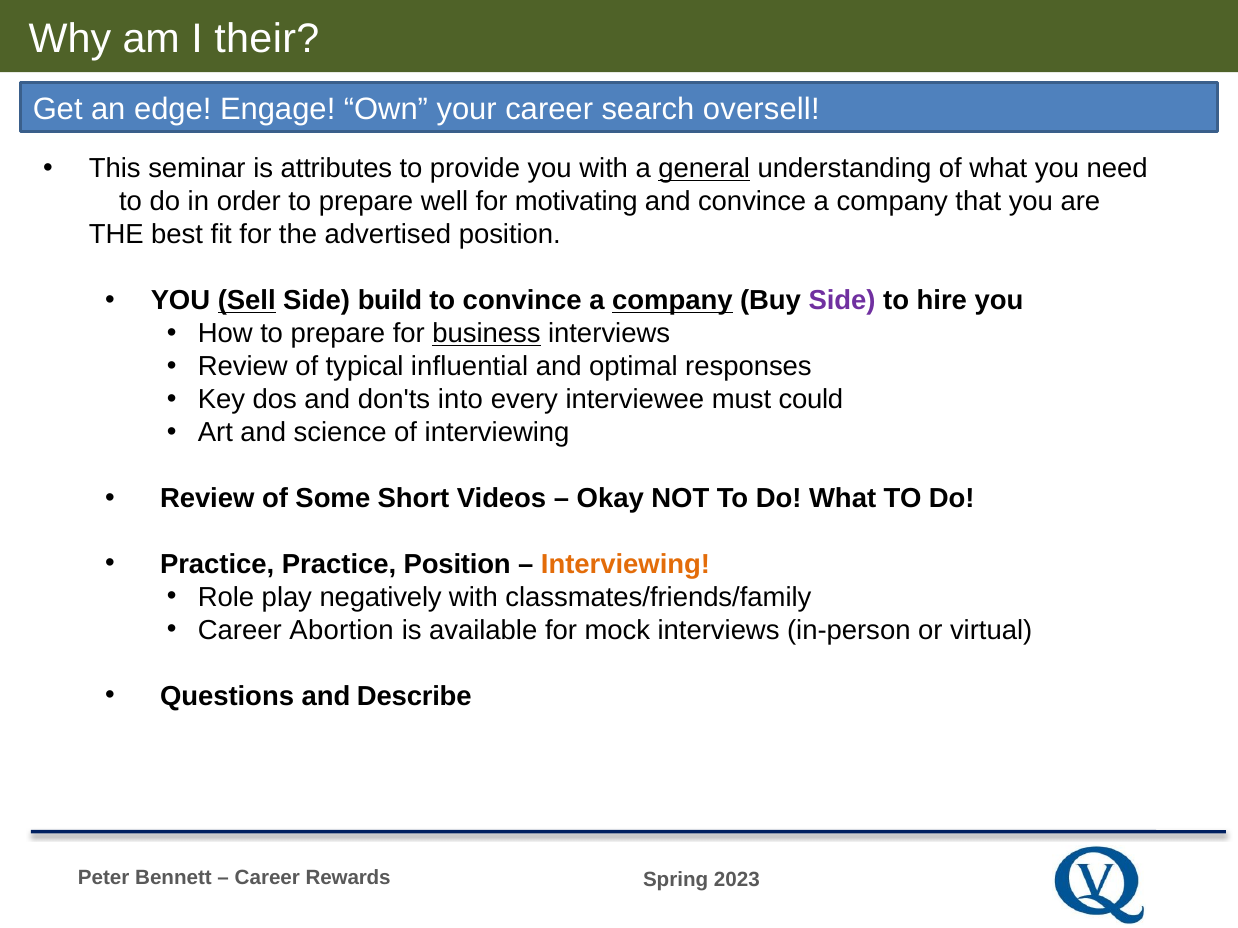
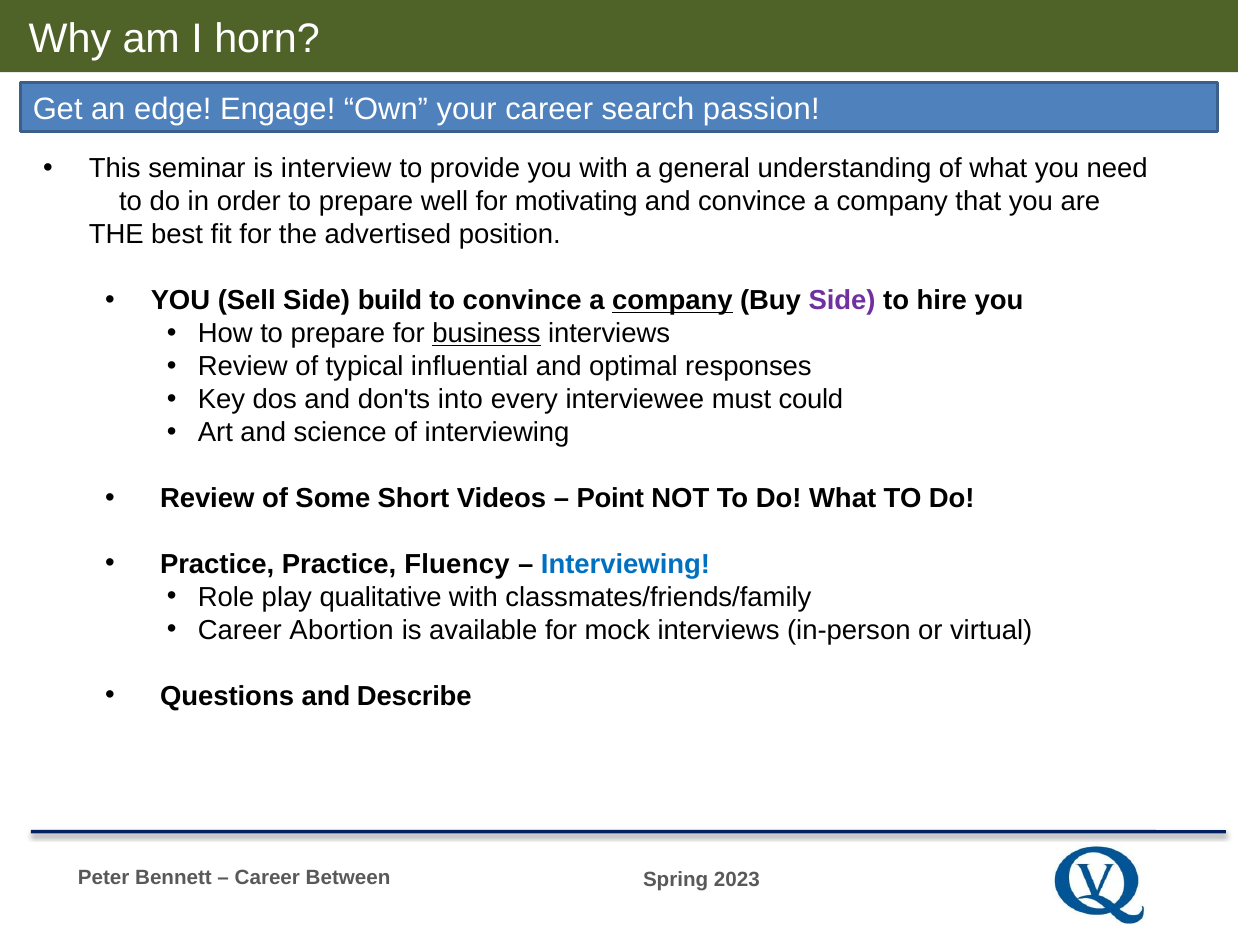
their: their -> horn
oversell: oversell -> passion
attributes: attributes -> interview
general underline: present -> none
Sell underline: present -> none
Okay: Okay -> Point
Practice Position: Position -> Fluency
Interviewing at (625, 565) colour: orange -> blue
negatively: negatively -> qualitative
Rewards: Rewards -> Between
